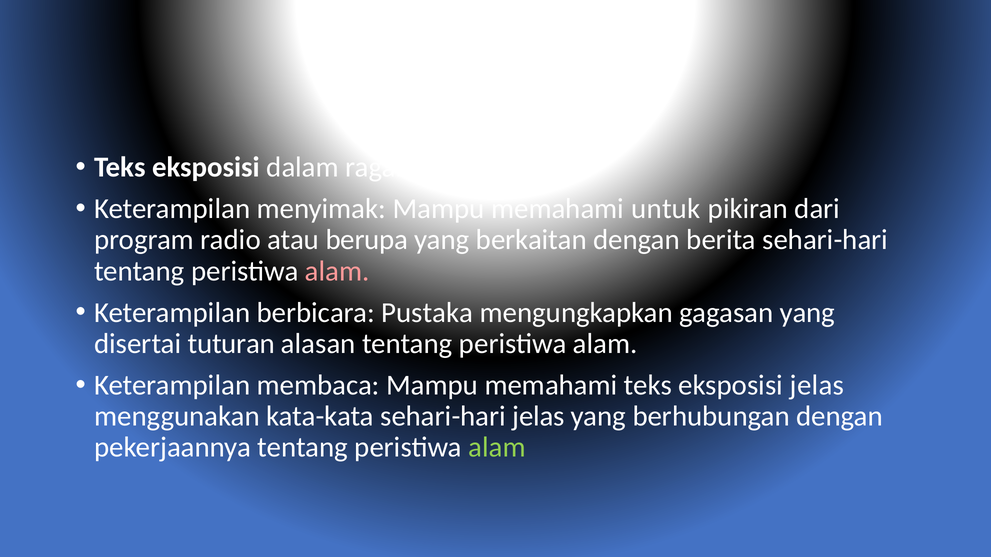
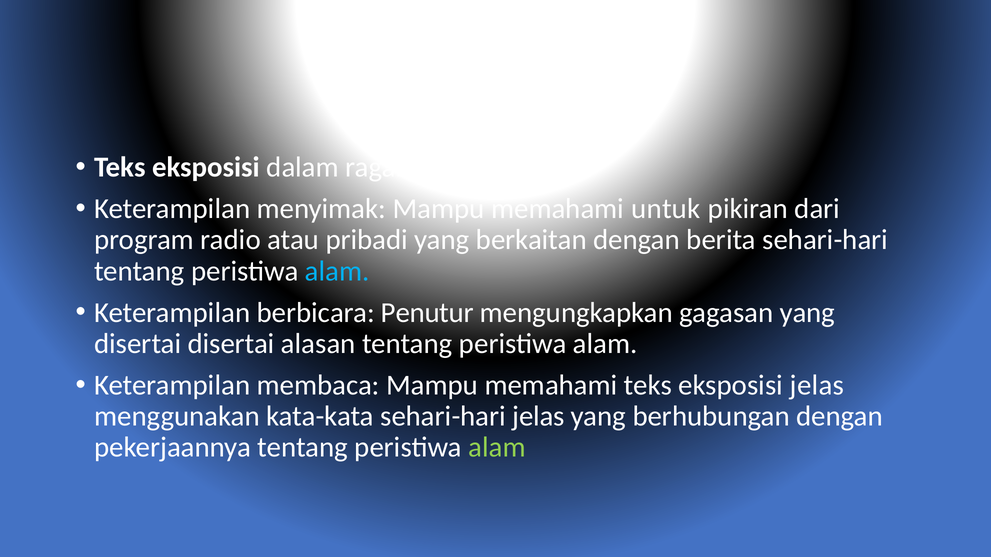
berupa: berupa -> pribadi
alam at (337, 271) colour: pink -> light blue
Pustaka: Pustaka -> Penutur
disertai tuturan: tuturan -> disertai
